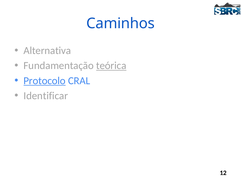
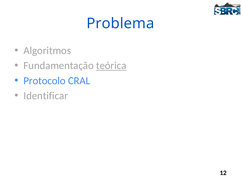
Caminhos: Caminhos -> Problema
Alternativa: Alternativa -> Algoritmos
Protocolo underline: present -> none
